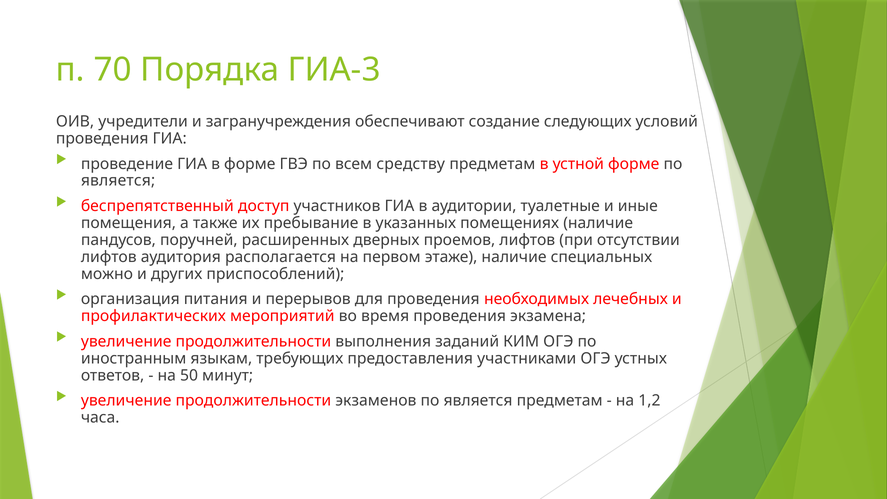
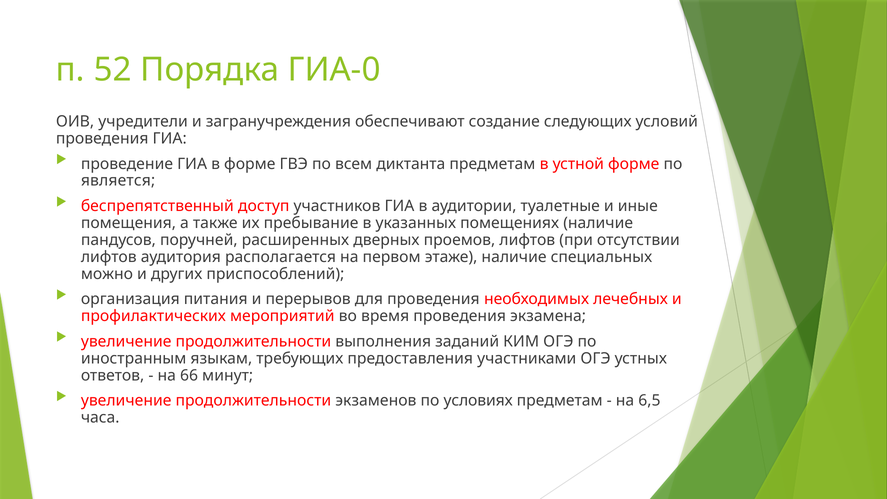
70: 70 -> 52
ГИА-3: ГИА-3 -> ГИА-0
средству: средству -> диктанта
50: 50 -> 66
экзаменов по является: является -> условиях
1,2: 1,2 -> 6,5
